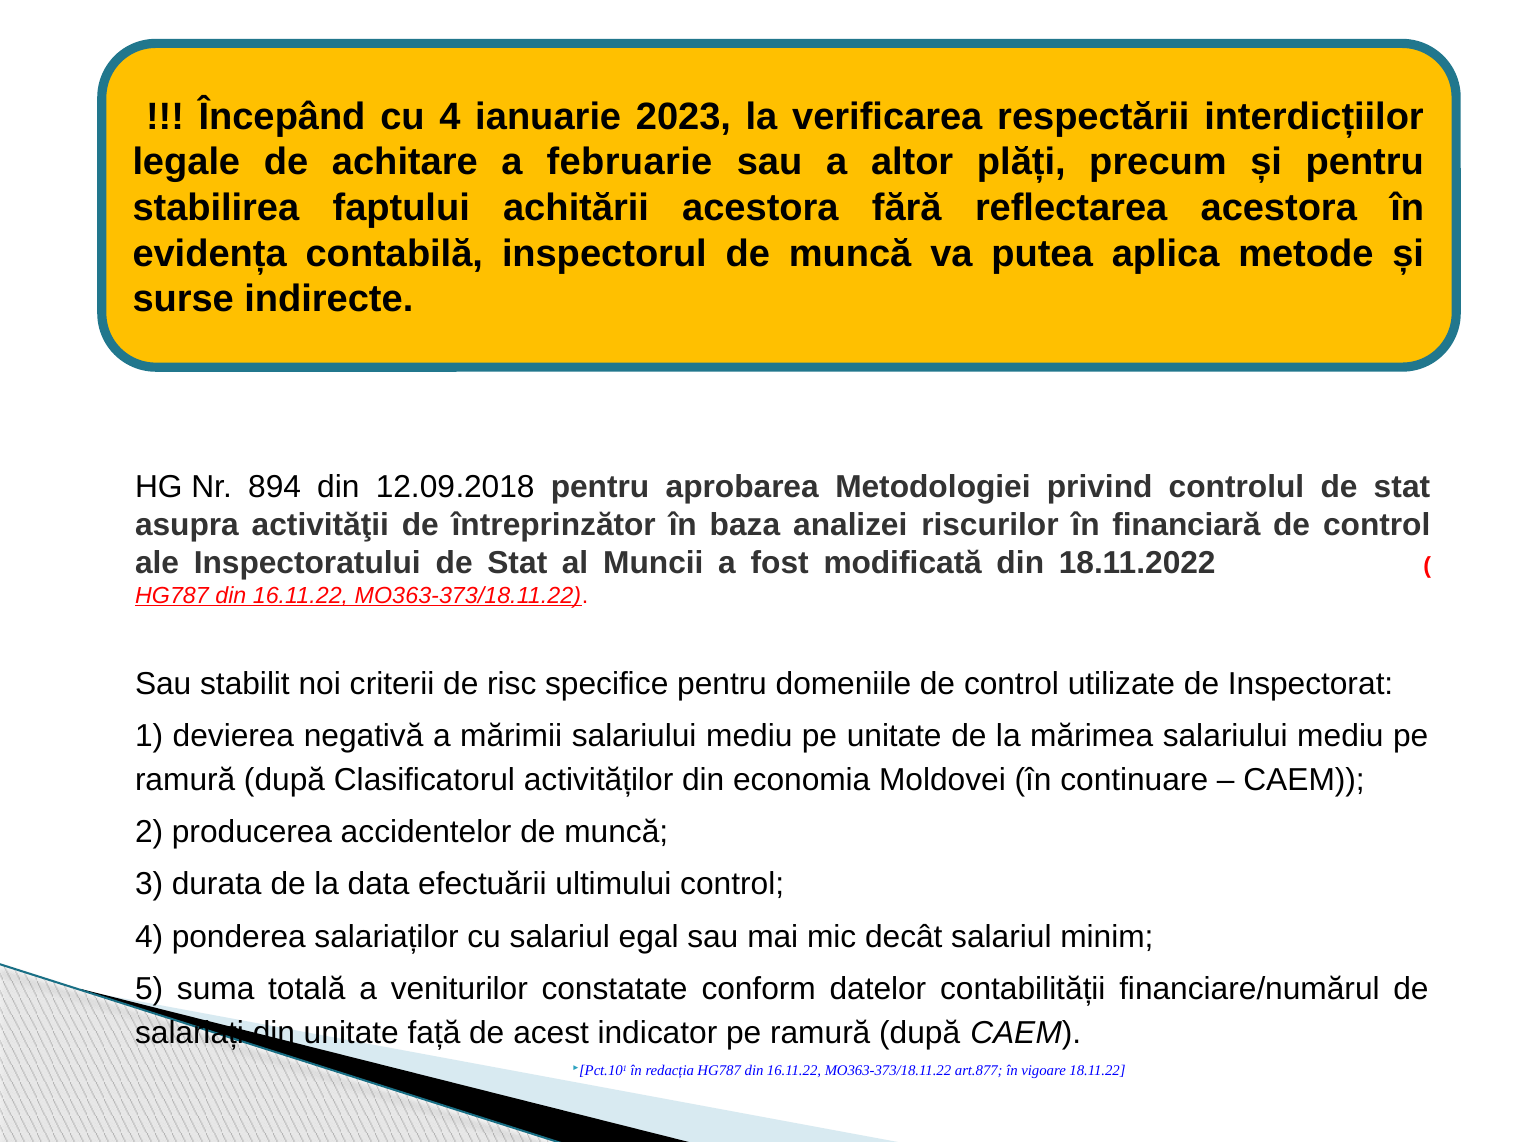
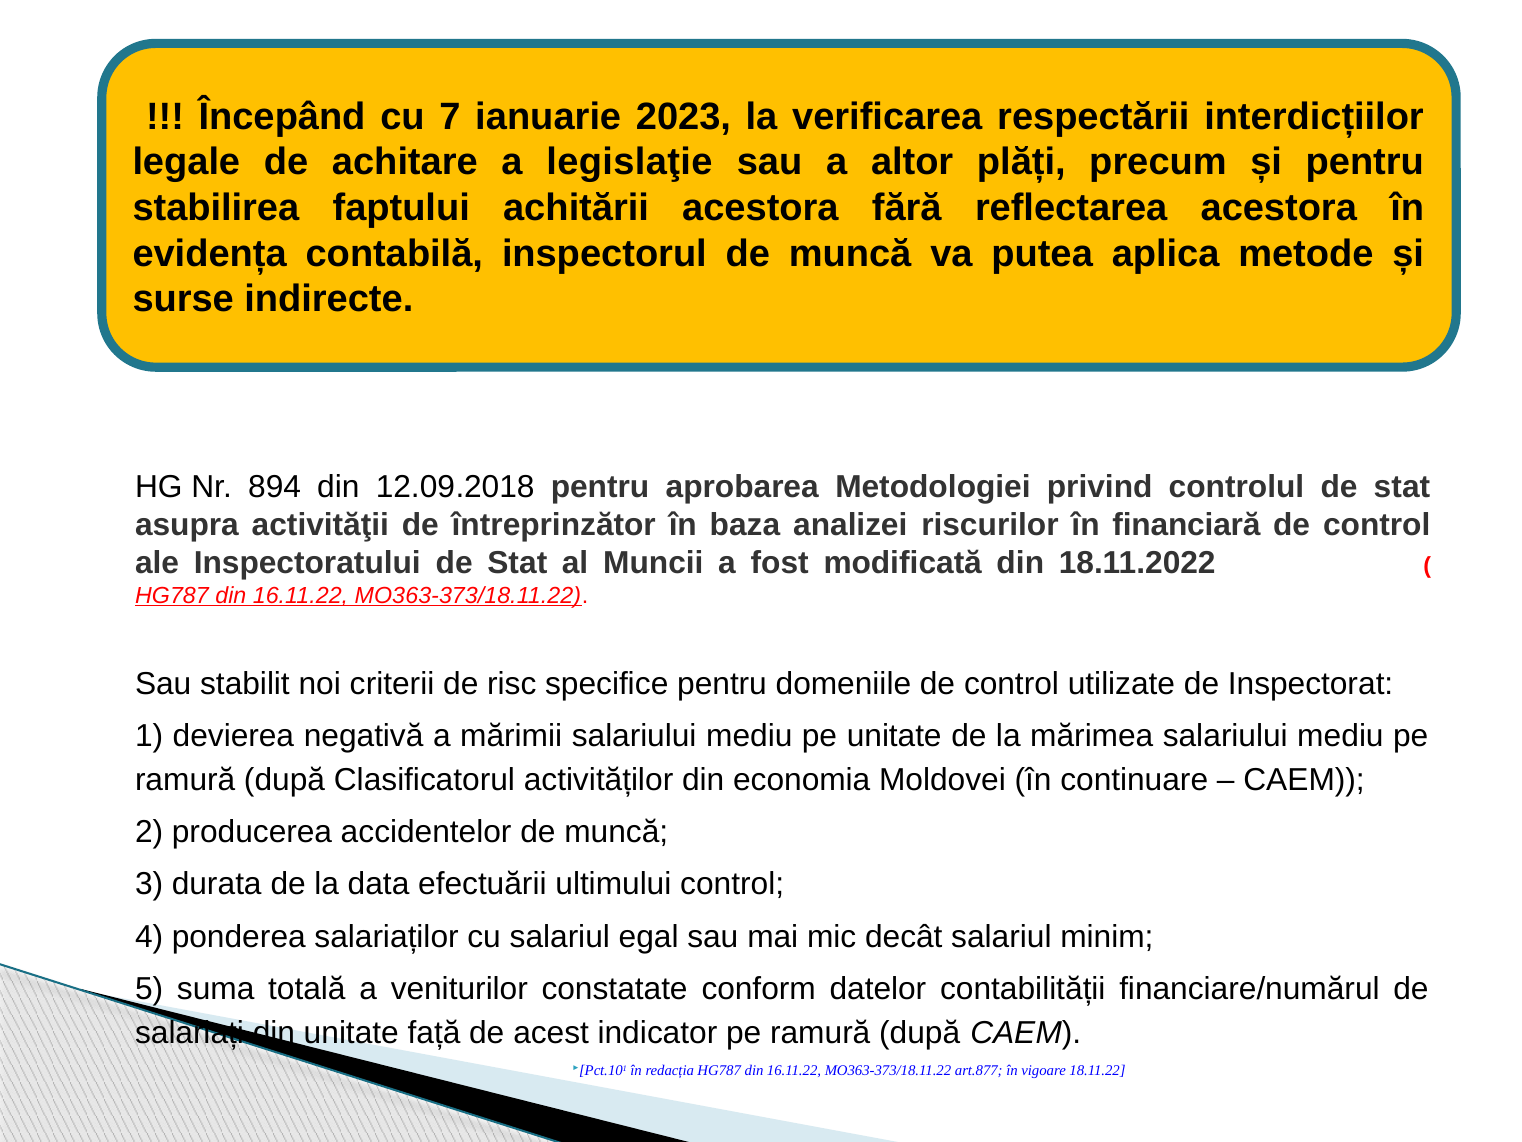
cu 4: 4 -> 7
februarie: februarie -> legislaţie
